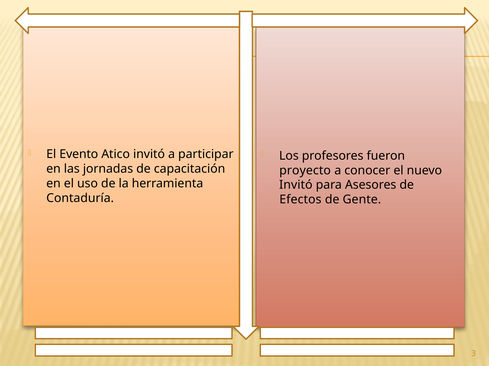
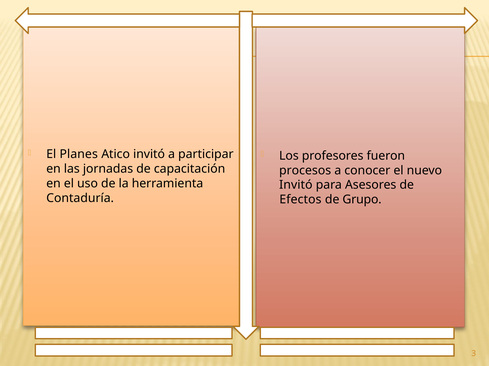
Evento: Evento -> Planes
proyecto: proyecto -> procesos
Gente: Gente -> Grupo
